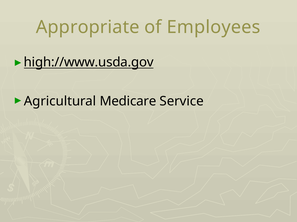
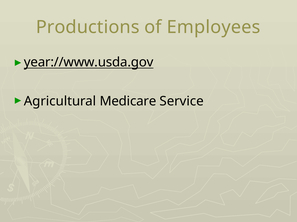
Appropriate: Appropriate -> Productions
high://www.usda.gov: high://www.usda.gov -> year://www.usda.gov
